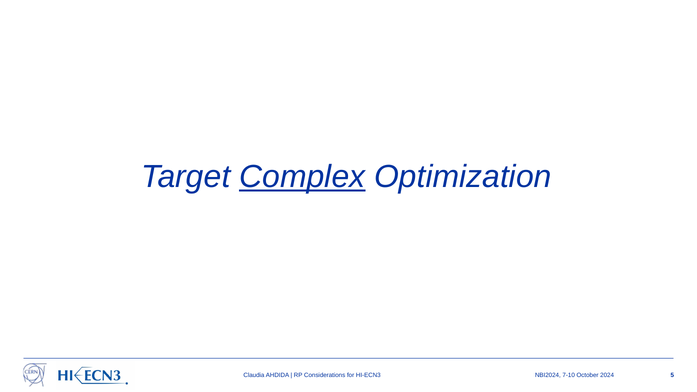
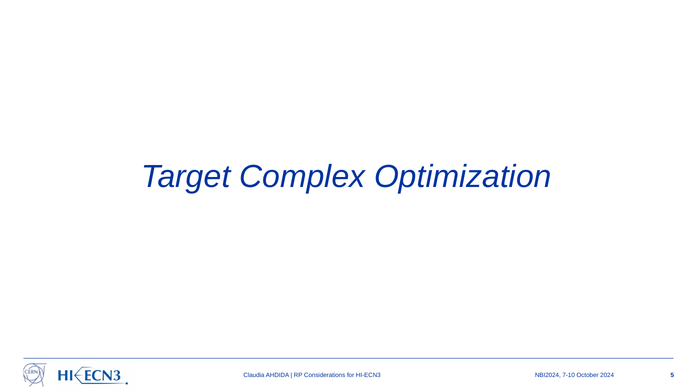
Complex underline: present -> none
